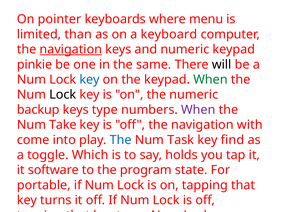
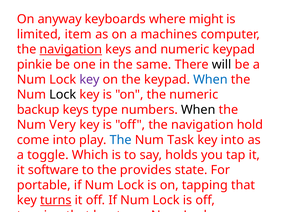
pointer: pointer -> anyway
menu: menu -> might
than: than -> item
keyboard: keyboard -> machines
key at (90, 80) colour: blue -> purple
When at (210, 80) colour: green -> blue
When at (198, 110) colour: purple -> black
Take: Take -> Very
with: with -> hold
key find: find -> into
program: program -> provides
turns at (56, 200) underline: none -> present
